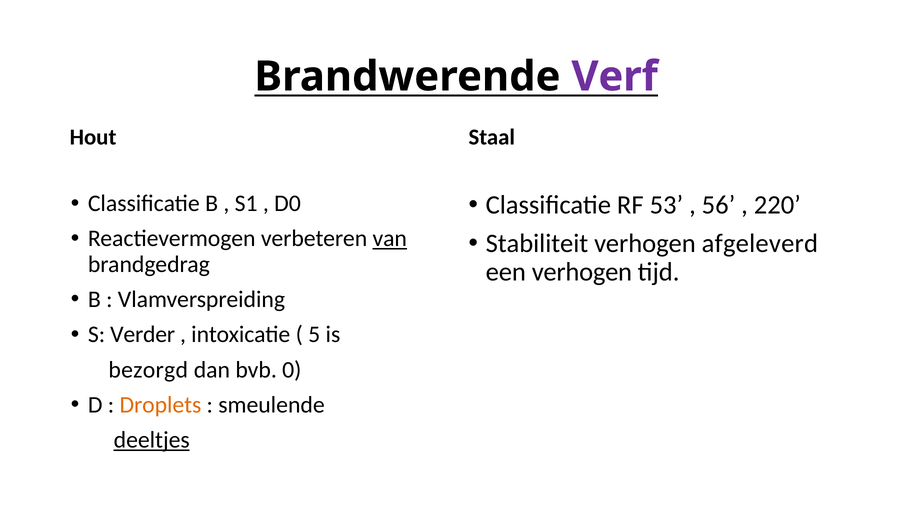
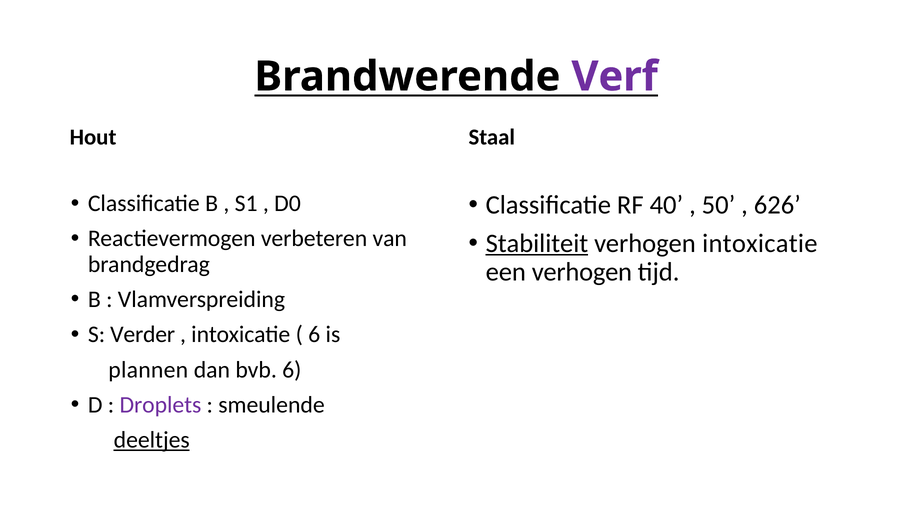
53: 53 -> 40
56: 56 -> 50
220: 220 -> 626
van underline: present -> none
Stabiliteit underline: none -> present
verhogen afgeleverd: afgeleverd -> intoxicatie
5 at (314, 335): 5 -> 6
bezorgd: bezorgd -> plannen
bvb 0: 0 -> 6
Droplets colour: orange -> purple
